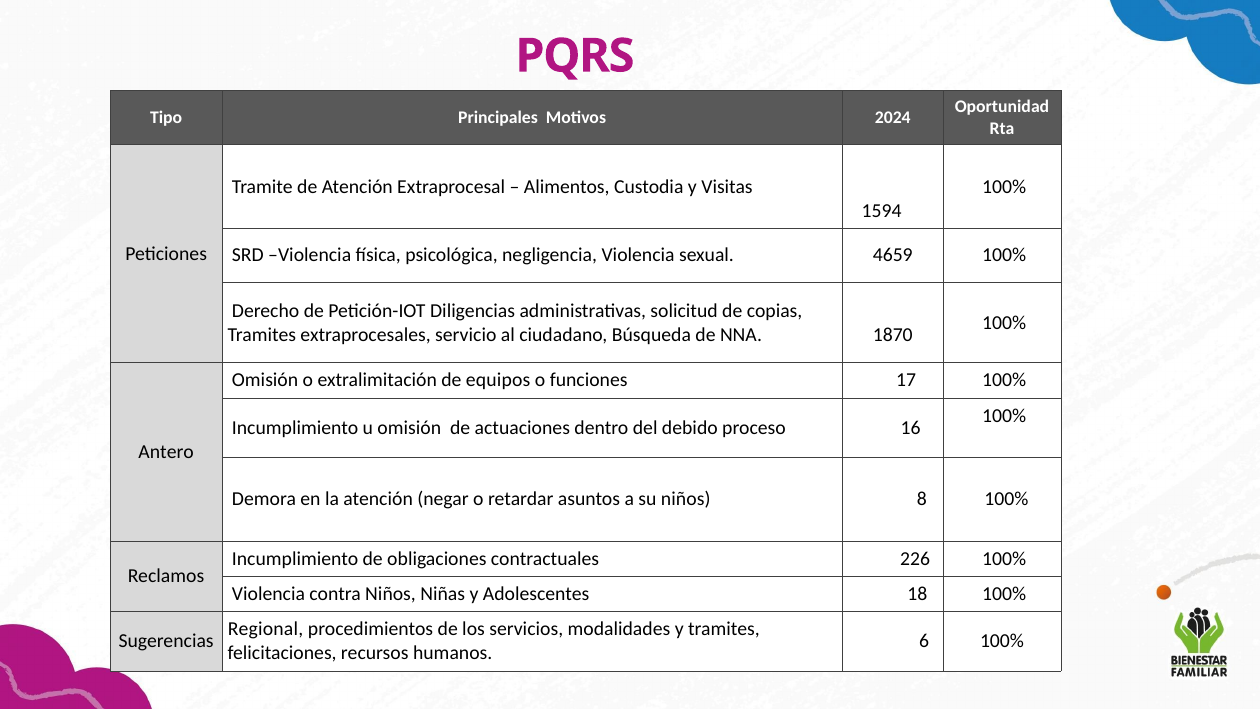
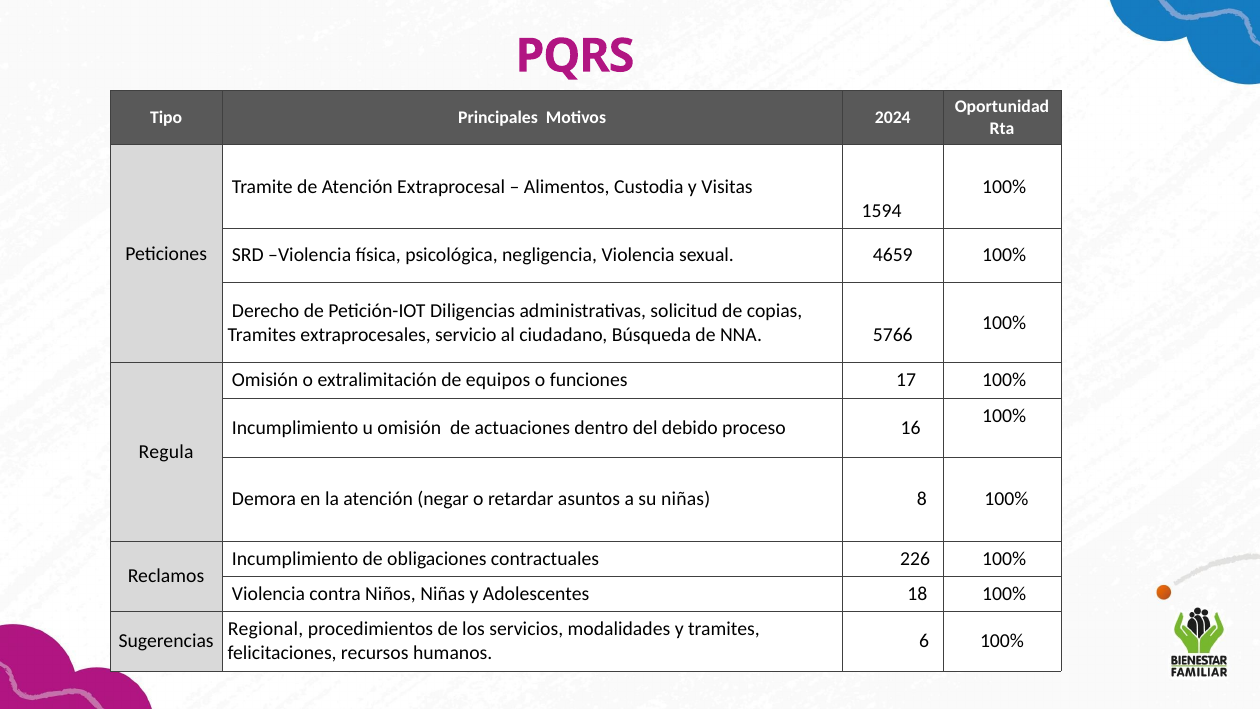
1870: 1870 -> 5766
Antero: Antero -> Regula
su niños: niños -> niñas
